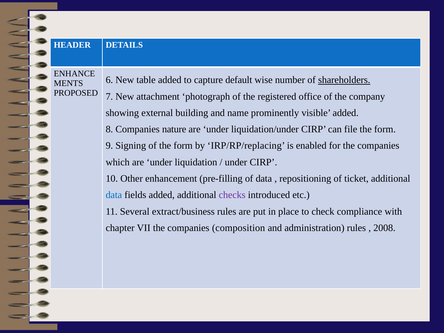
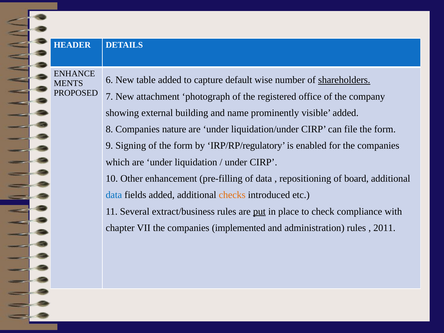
IRP/RP/replacing: IRP/RP/replacing -> IRP/RP/regulatory
ticket: ticket -> board
checks colour: purple -> orange
put underline: none -> present
composition: composition -> implemented
2008: 2008 -> 2011
